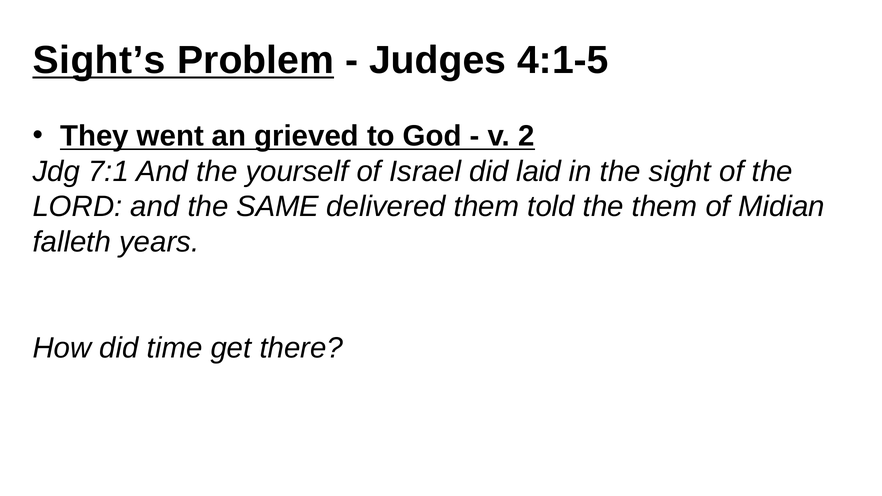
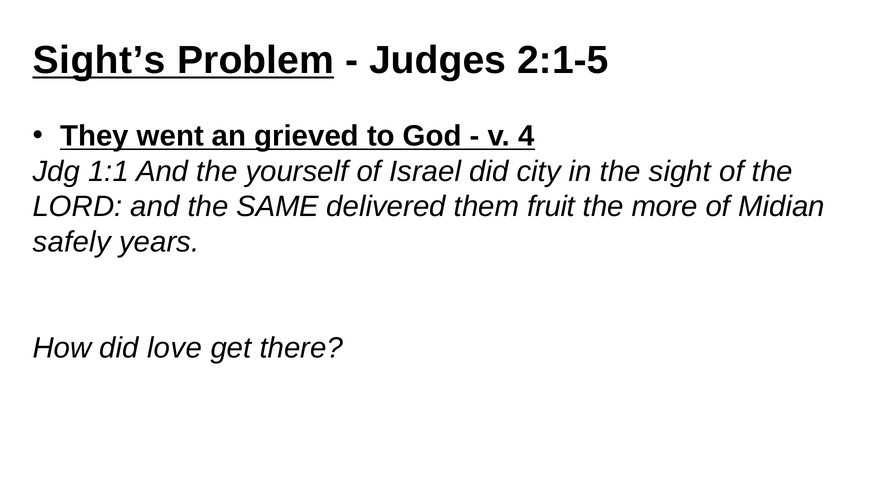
4:1-5: 4:1-5 -> 2:1-5
2: 2 -> 4
7:1: 7:1 -> 1:1
laid: laid -> city
told: told -> fruit
the them: them -> more
falleth: falleth -> safely
time: time -> love
